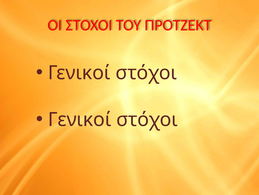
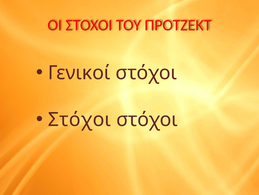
Γενικοί at (80, 119): Γενικοί -> Στόχοι
